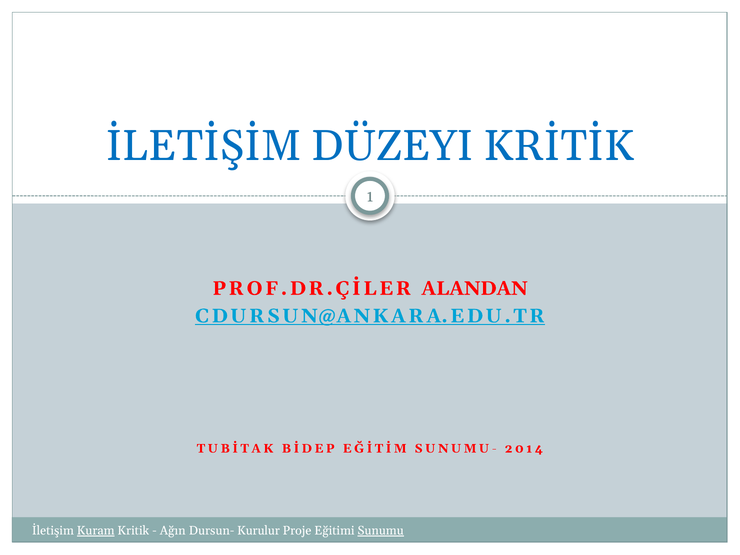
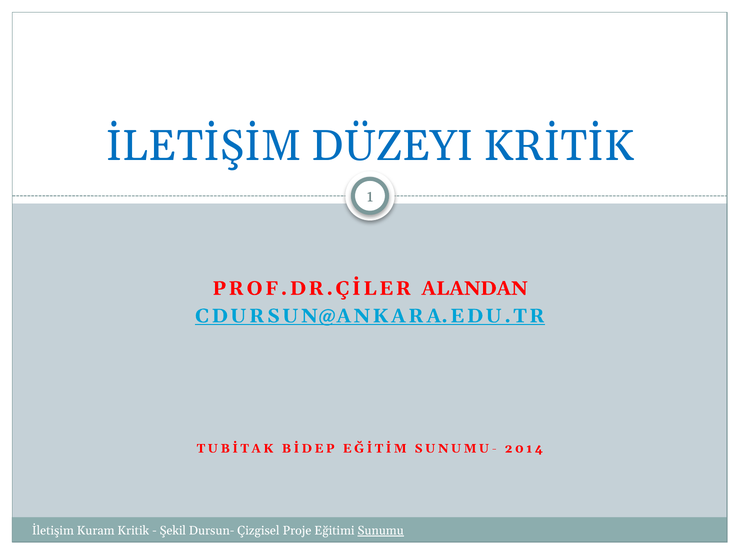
Kuram underline: present -> none
Ağın: Ağın -> Şekil
Kurulur: Kurulur -> Çizgisel
